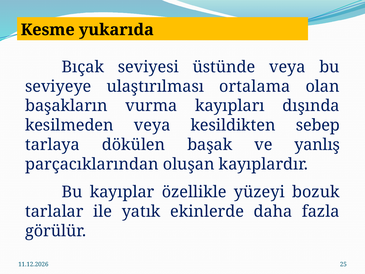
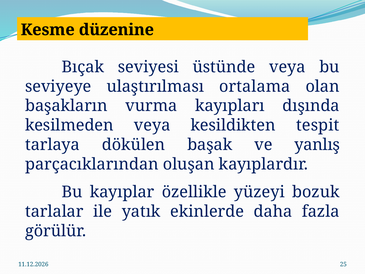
yukarıda: yukarıda -> düzenine
sebep: sebep -> tespit
